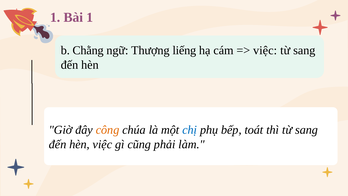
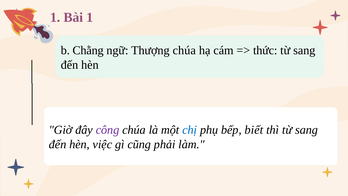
Thượng liếng: liếng -> chúa
việc at (265, 50): việc -> thức
công colour: orange -> purple
toát: toát -> biết
